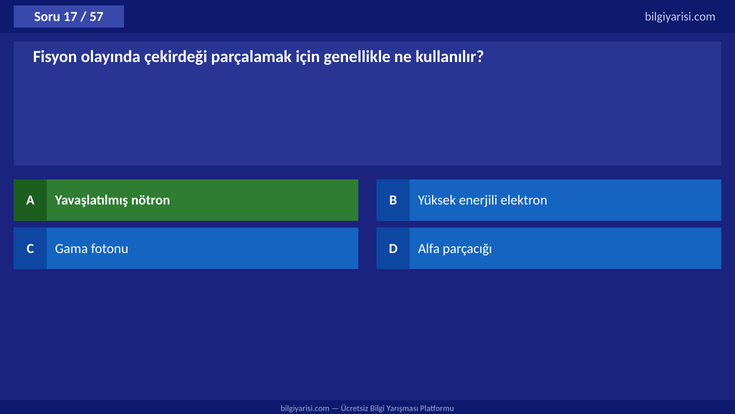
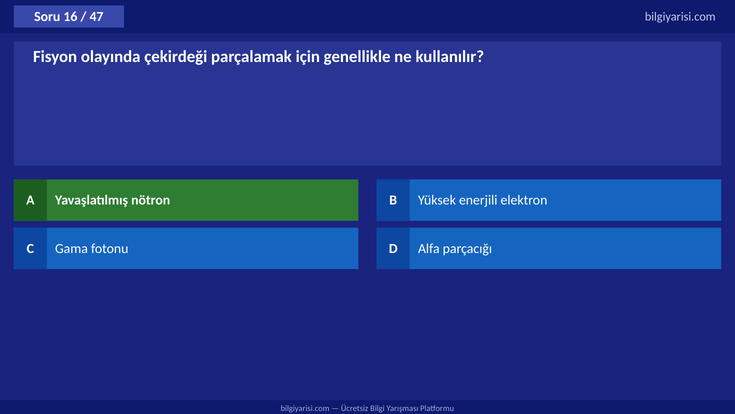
17: 17 -> 16
57: 57 -> 47
